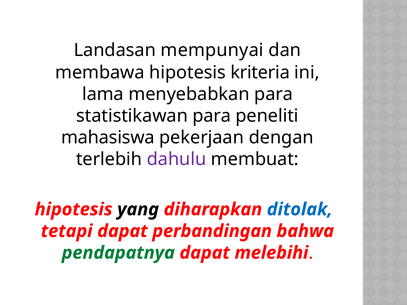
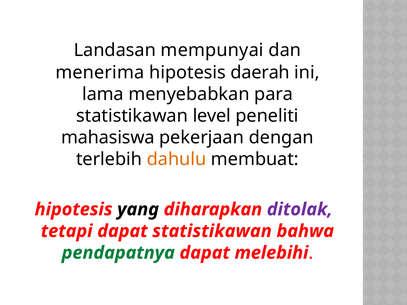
membawa: membawa -> menerima
kriteria: kriteria -> daerah
statistikawan para: para -> level
dahulu colour: purple -> orange
ditolak colour: blue -> purple
dapat perbandingan: perbandingan -> statistikawan
